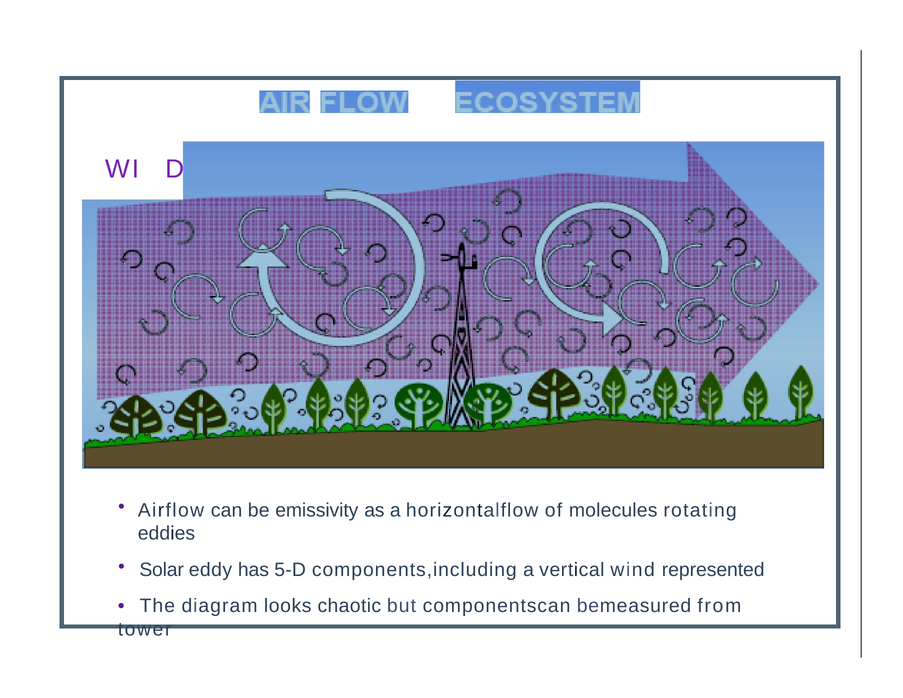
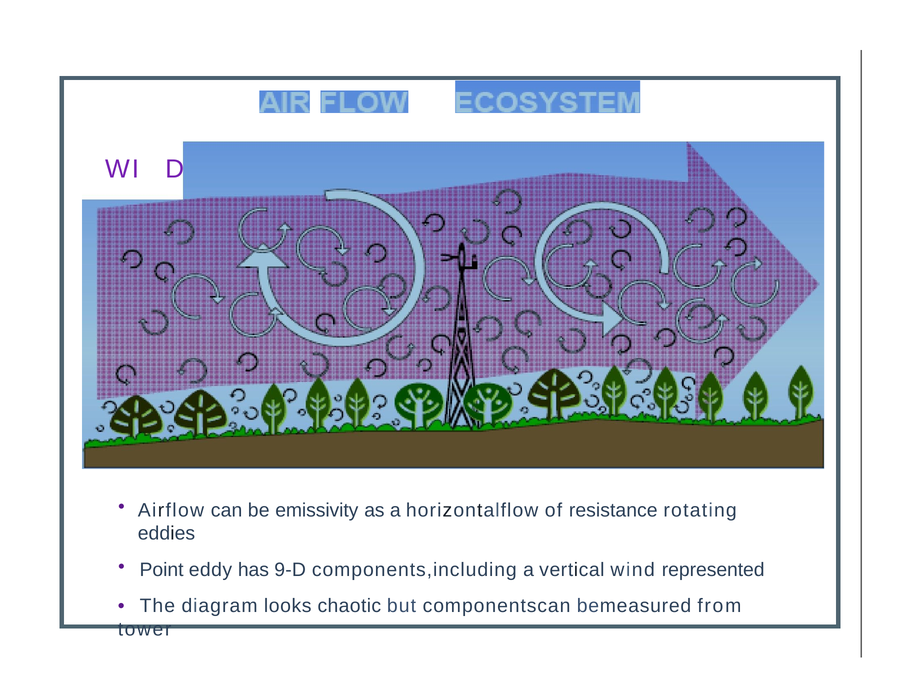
molecules: molecules -> resistance
Solar: Solar -> Point
5-D: 5-D -> 9-D
